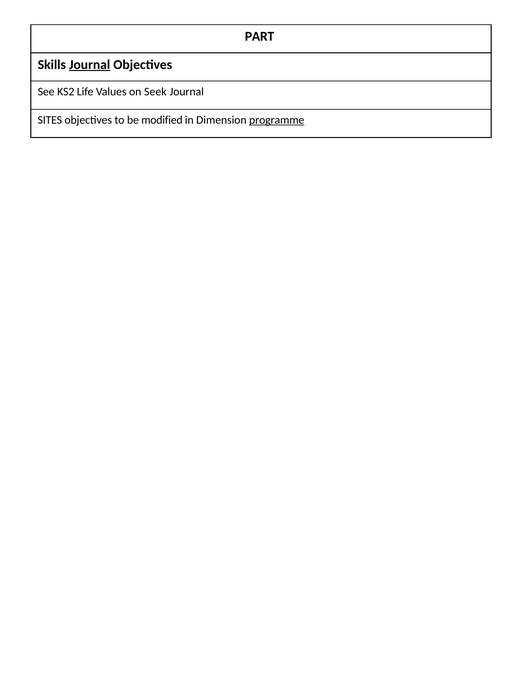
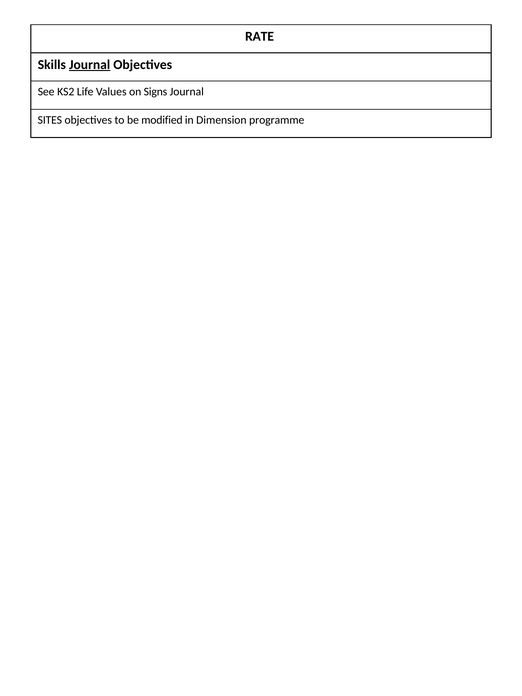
PART: PART -> RATE
Seek: Seek -> Signs
programme underline: present -> none
